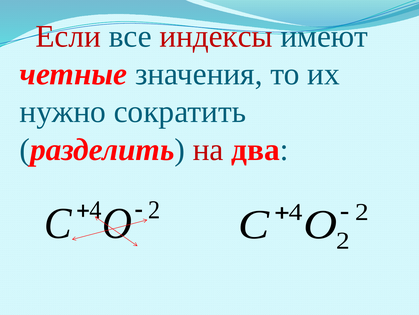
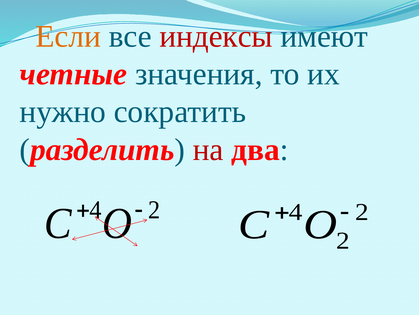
Если colour: red -> orange
